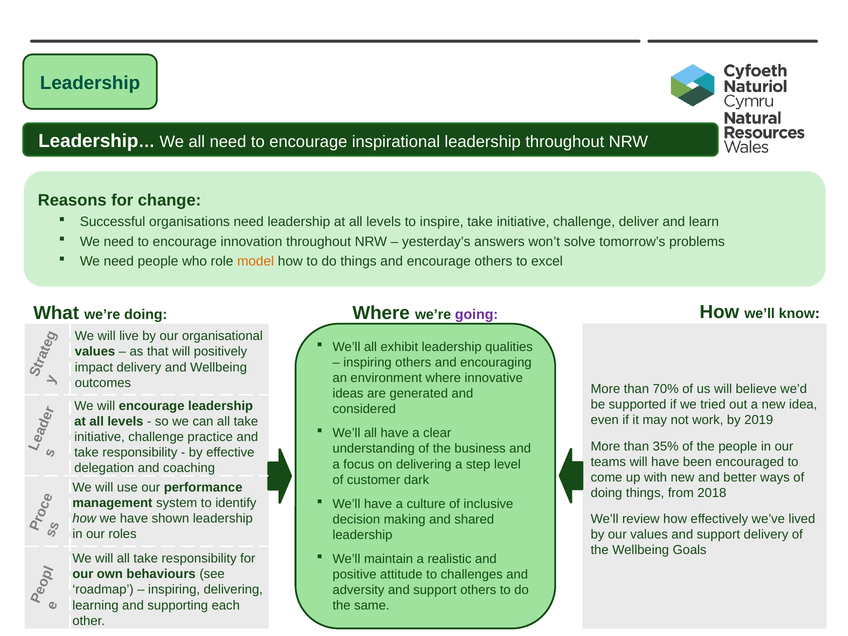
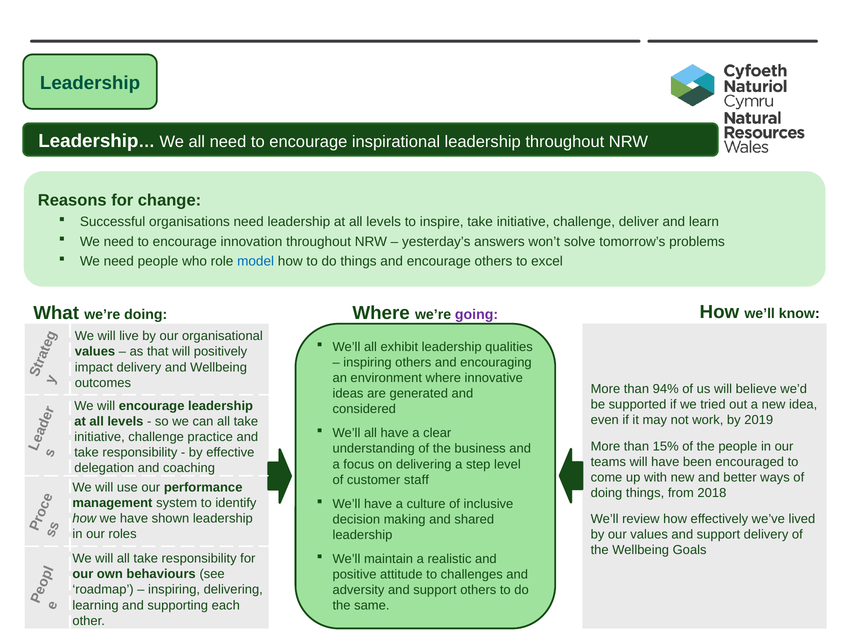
model colour: orange -> blue
70%: 70% -> 94%
35%: 35% -> 15%
dark: dark -> staff
